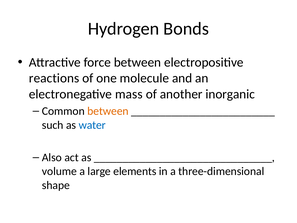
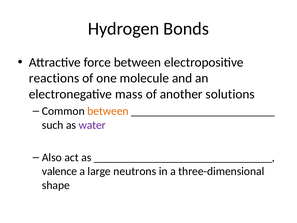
inorganic: inorganic -> solutions
water colour: blue -> purple
volume: volume -> valence
elements: elements -> neutrons
